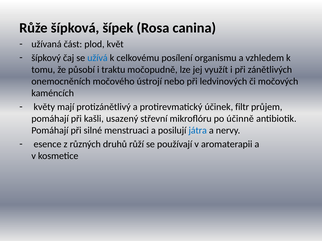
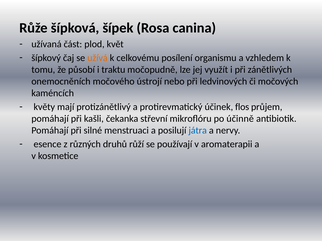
užívá colour: blue -> orange
filtr: filtr -> flos
usazený: usazený -> čekanka
